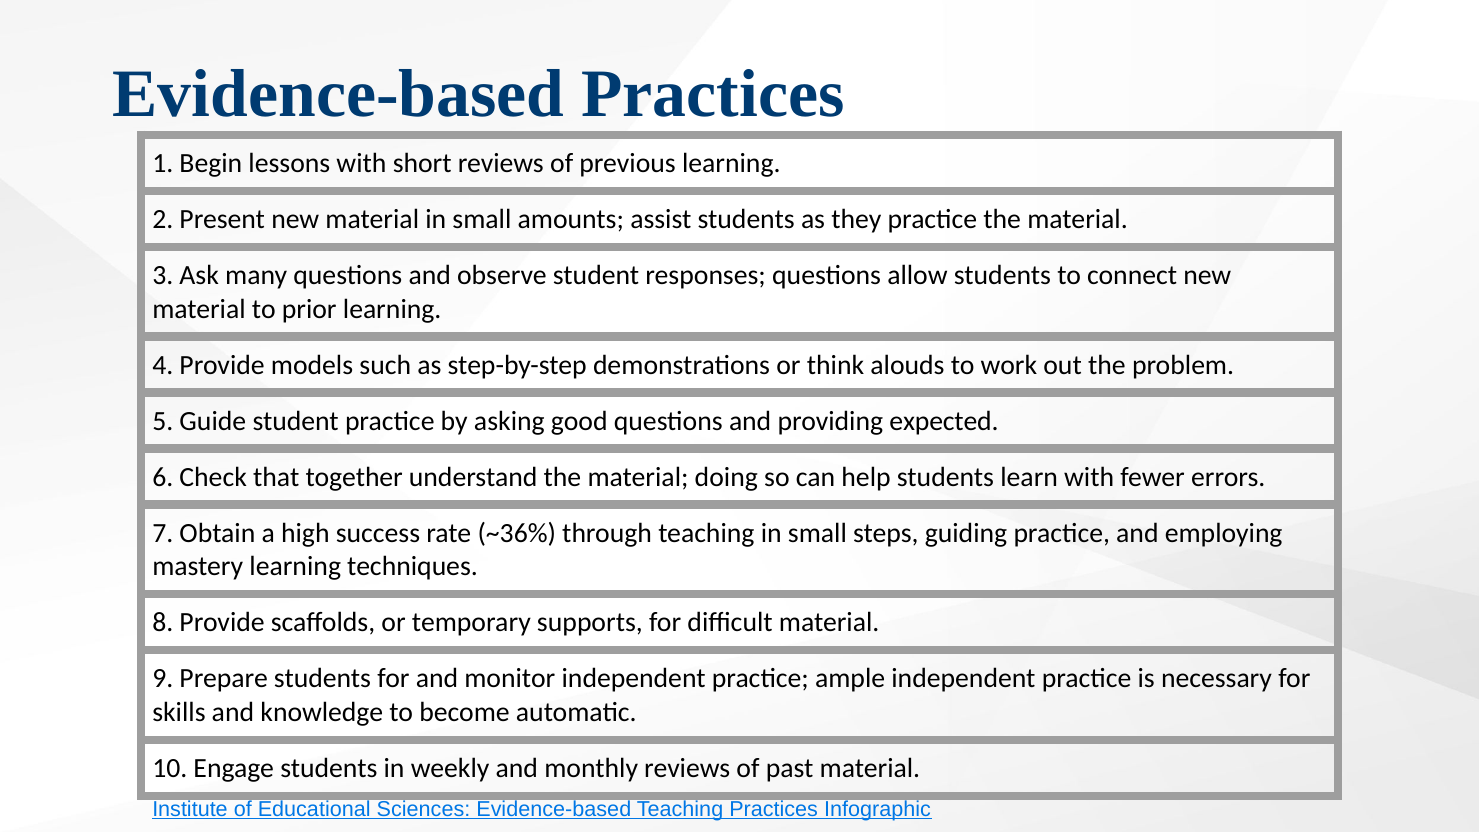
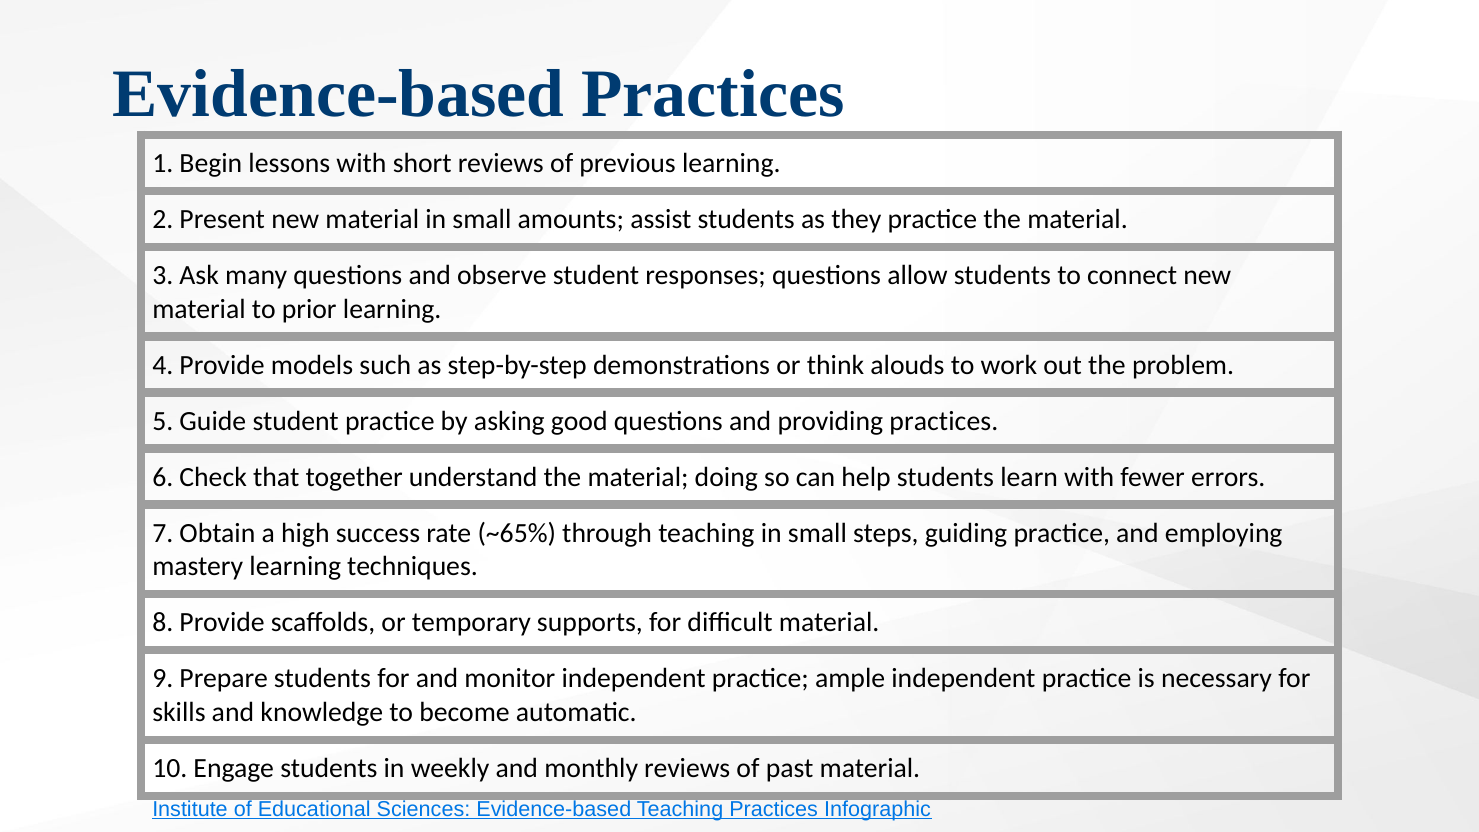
providing expected: expected -> practices
~36%: ~36% -> ~65%
